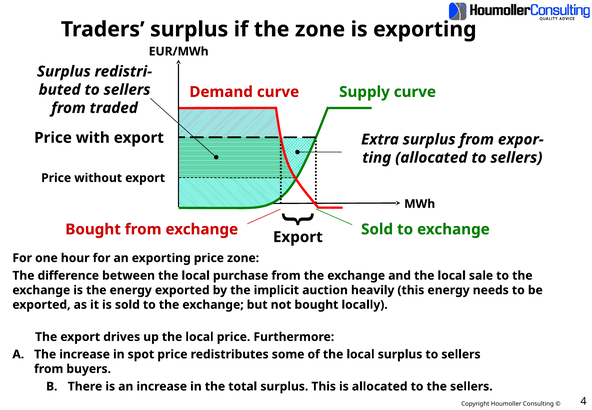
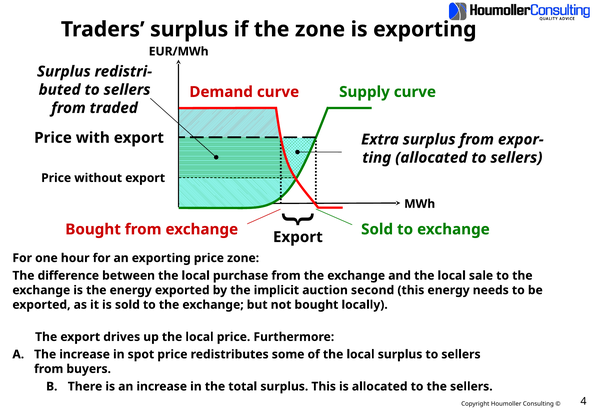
heavily: heavily -> second
